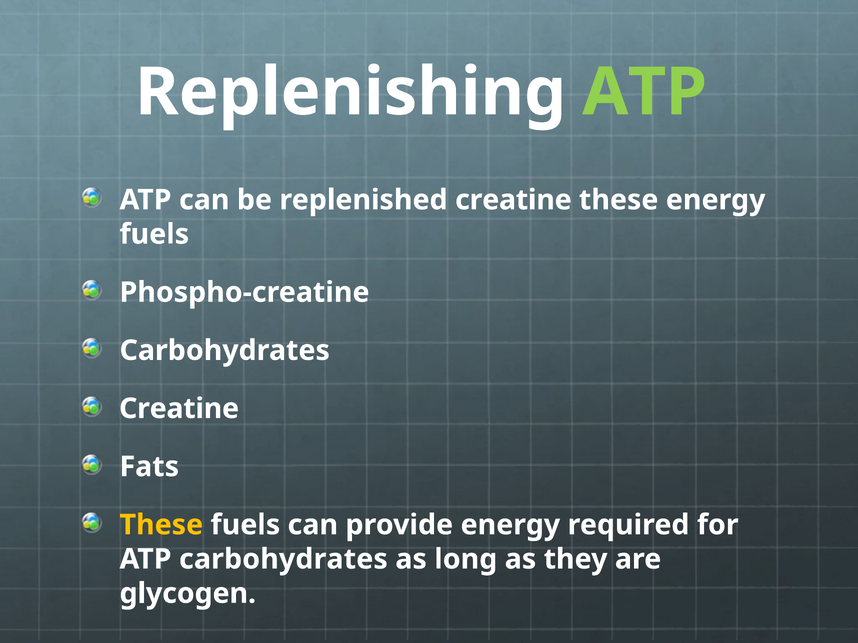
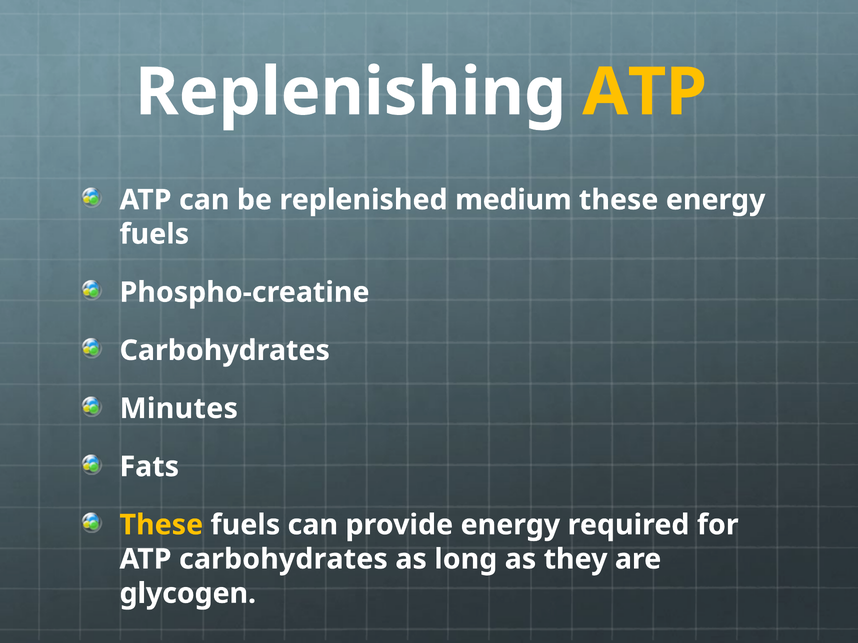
ATP at (645, 92) colour: light green -> yellow
replenished creatine: creatine -> medium
Creatine at (179, 409): Creatine -> Minutes
